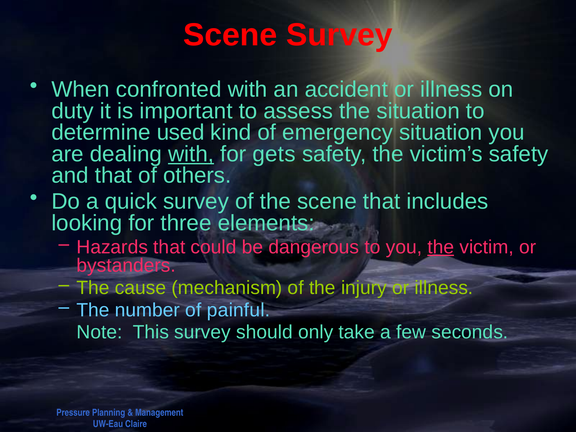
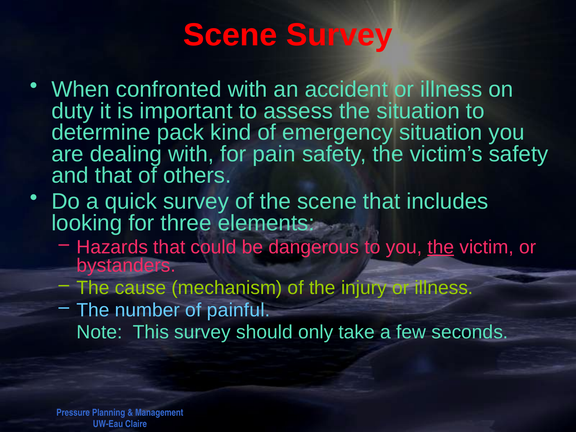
used: used -> pack
with at (191, 154) underline: present -> none
gets: gets -> pain
